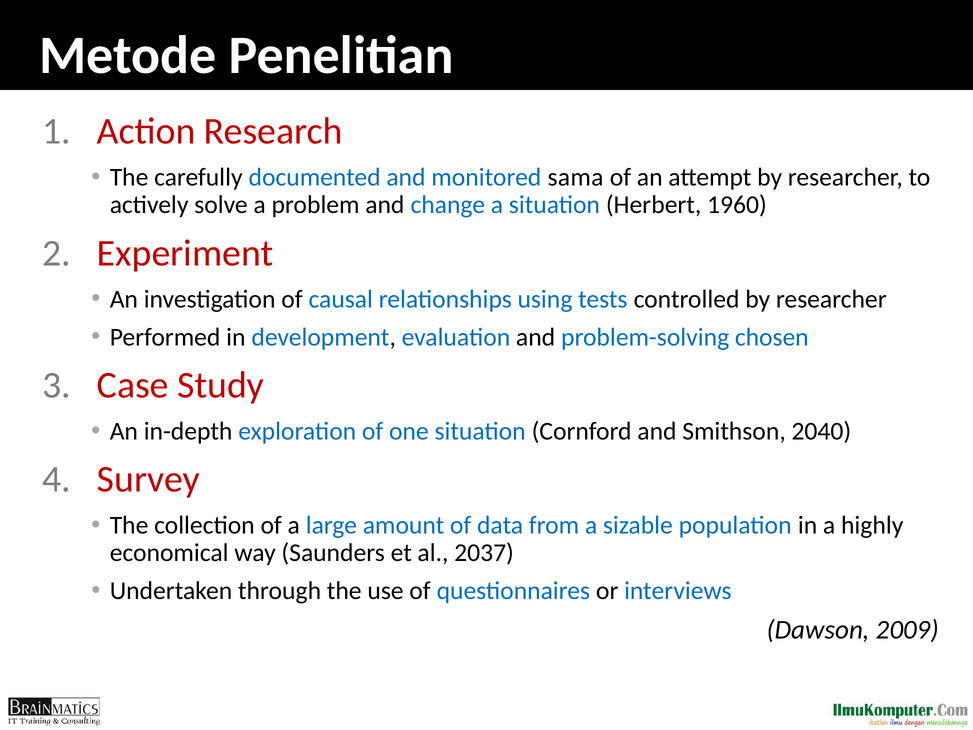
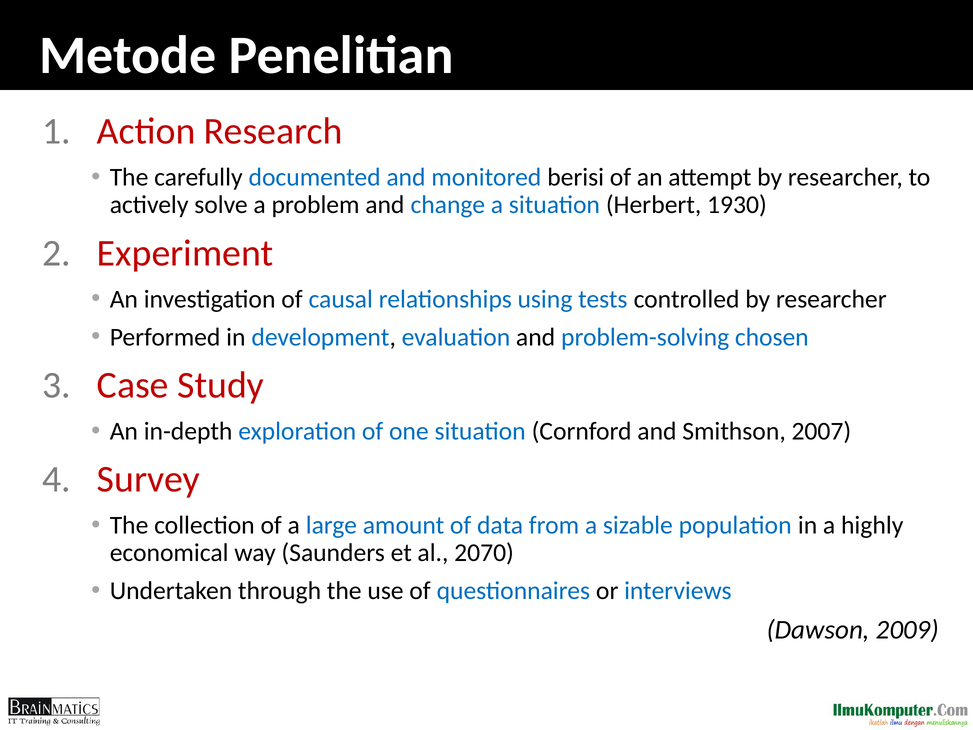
sama: sama -> berisi
1960: 1960 -> 1930
2040: 2040 -> 2007
2037: 2037 -> 2070
